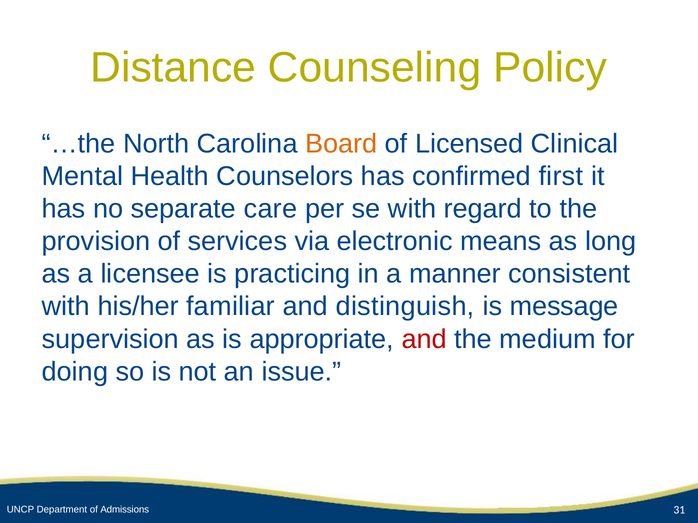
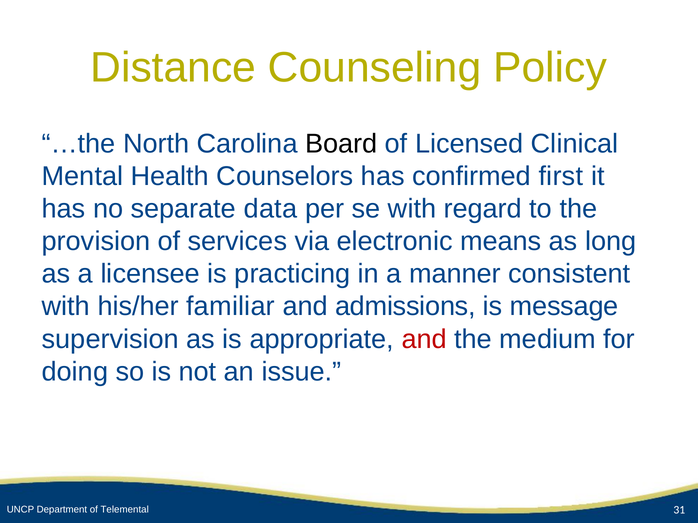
Board colour: orange -> black
care: care -> data
distinguish: distinguish -> admissions
Admissions: Admissions -> Telemental
